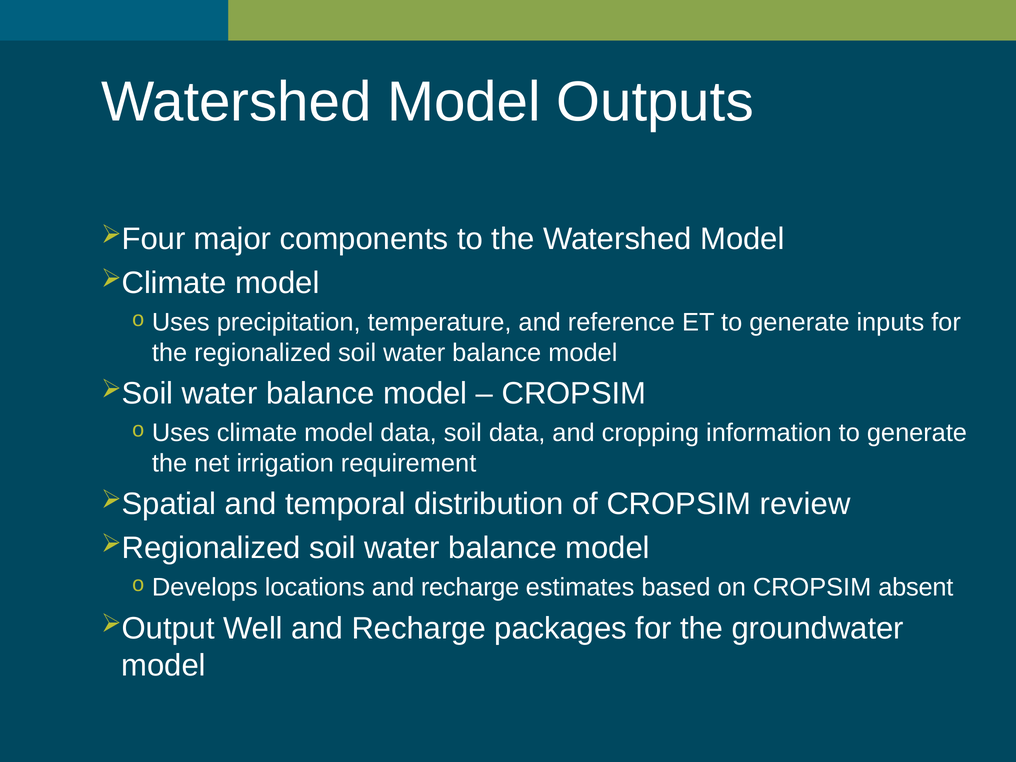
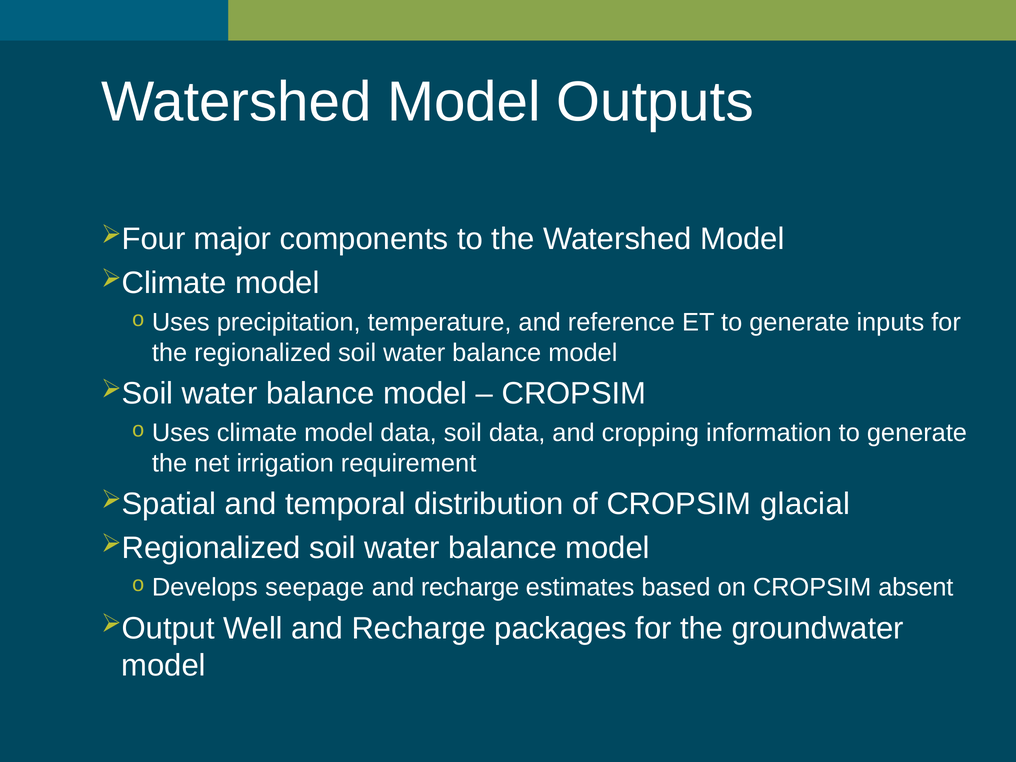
review: review -> glacial
locations: locations -> seepage
